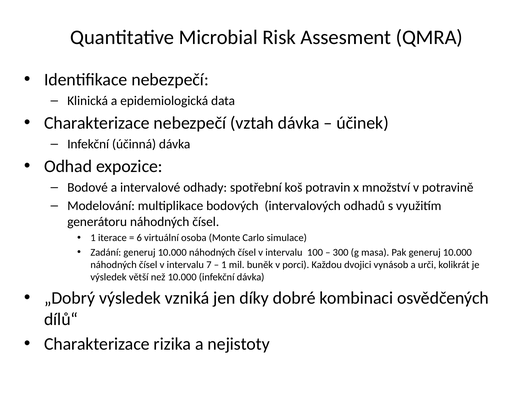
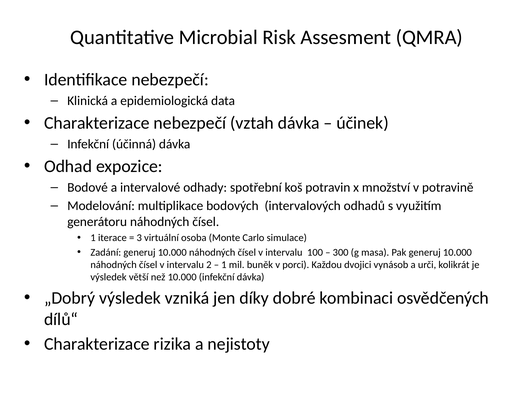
6: 6 -> 3
7: 7 -> 2
